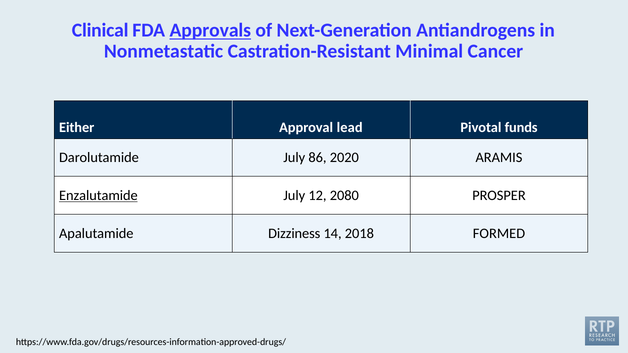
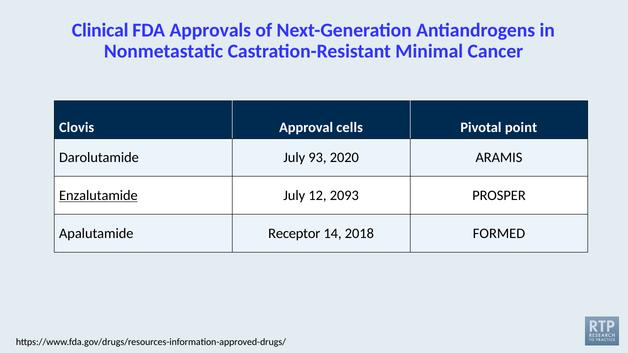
Approvals underline: present -> none
Either: Either -> Clovis
lead: lead -> cells
funds: funds -> point
86: 86 -> 93
2080: 2080 -> 2093
Dizziness: Dizziness -> Receptor
